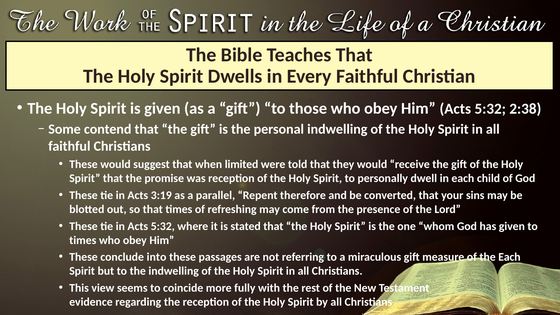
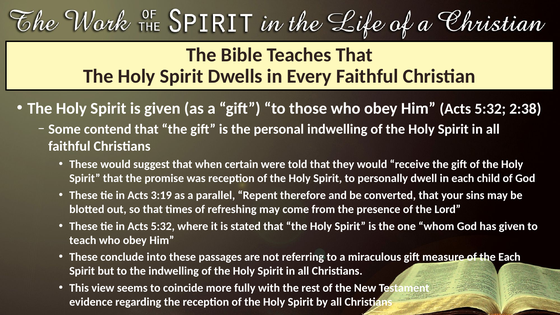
limited: limited -> certain
times at (83, 240): times -> teach
